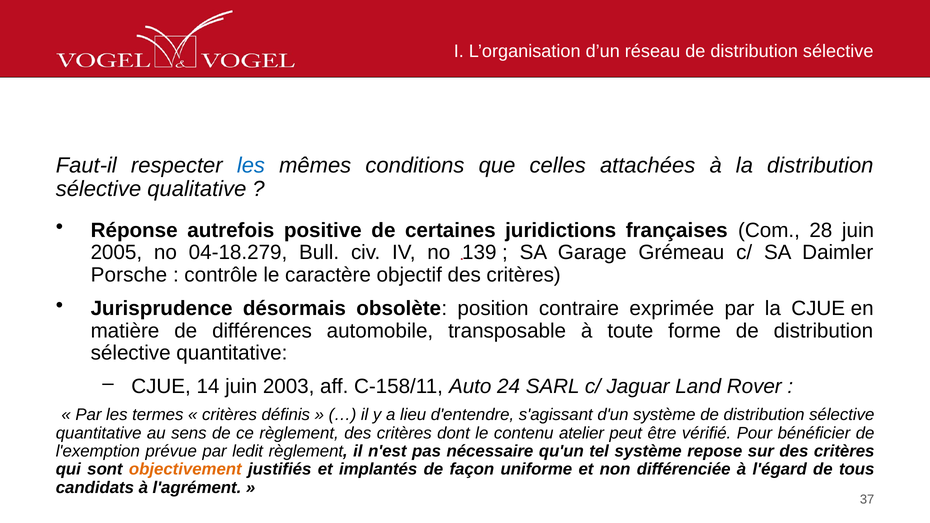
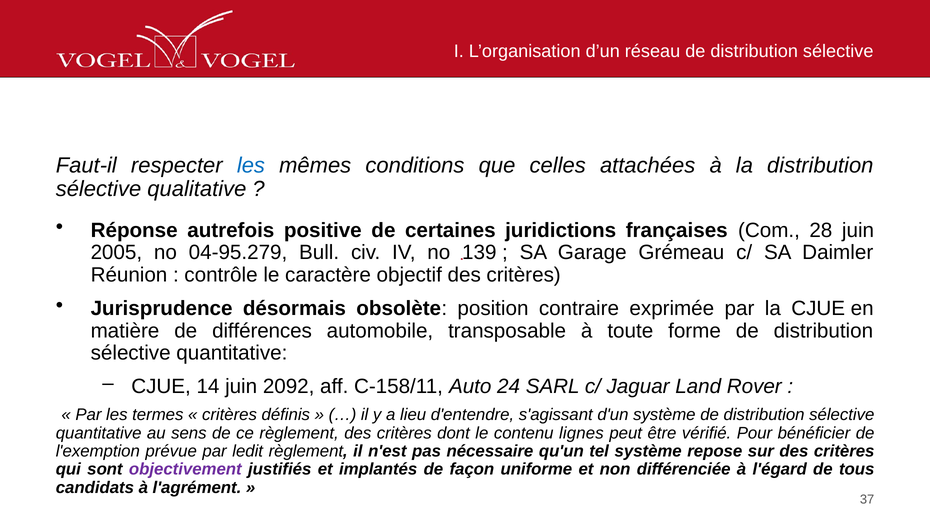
04-18.279: 04-18.279 -> 04-95.279
Porsche: Porsche -> Réunion
2003: 2003 -> 2092
atelier: atelier -> lignes
objectivement colour: orange -> purple
